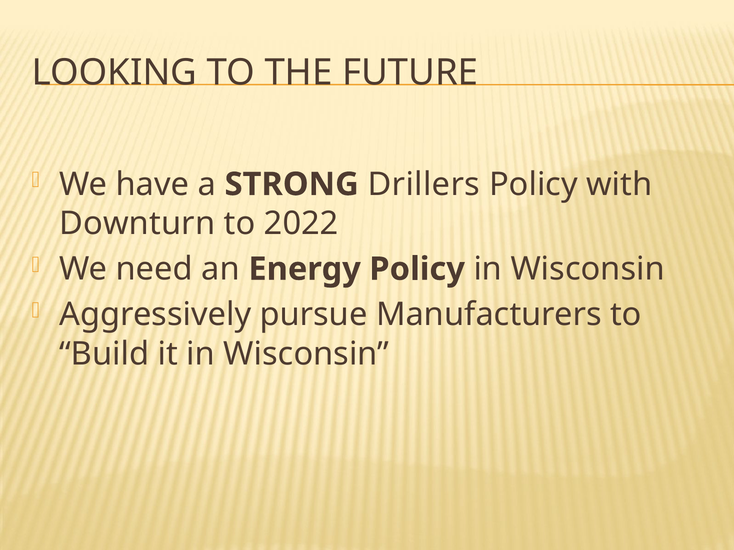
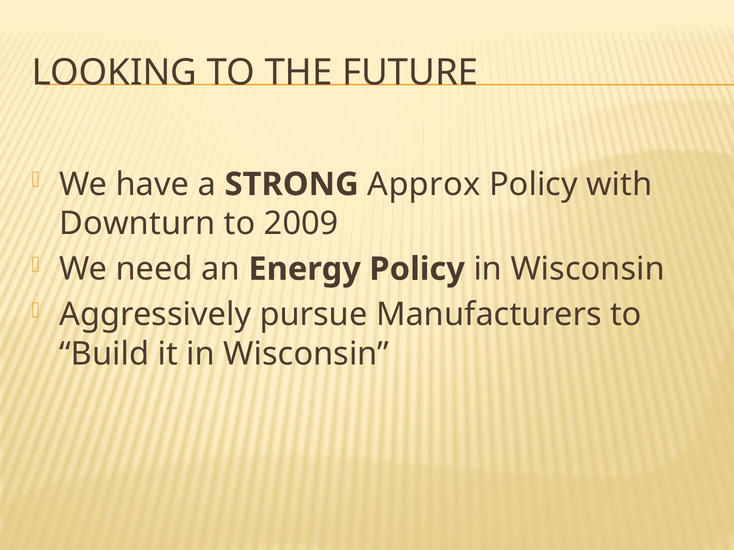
Drillers: Drillers -> Approx
2022: 2022 -> 2009
